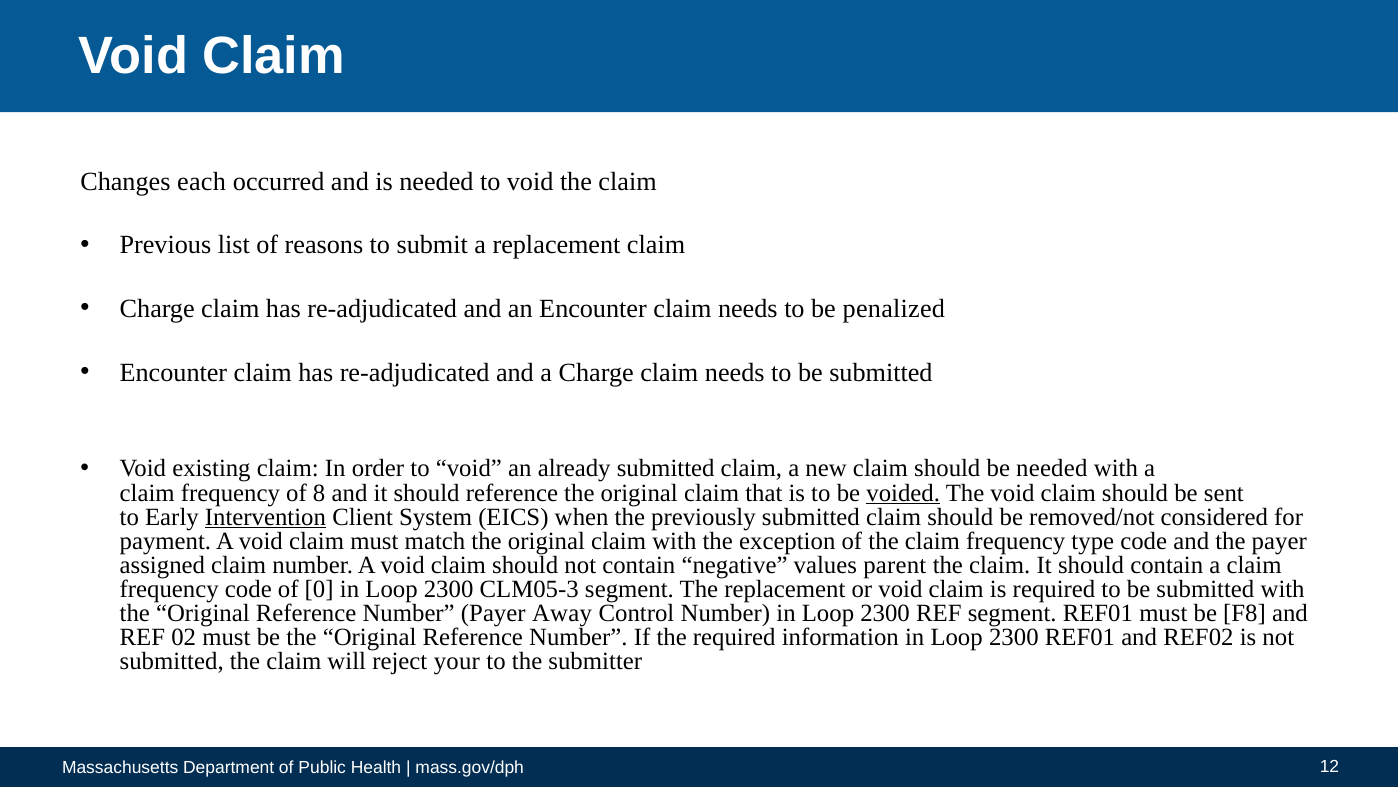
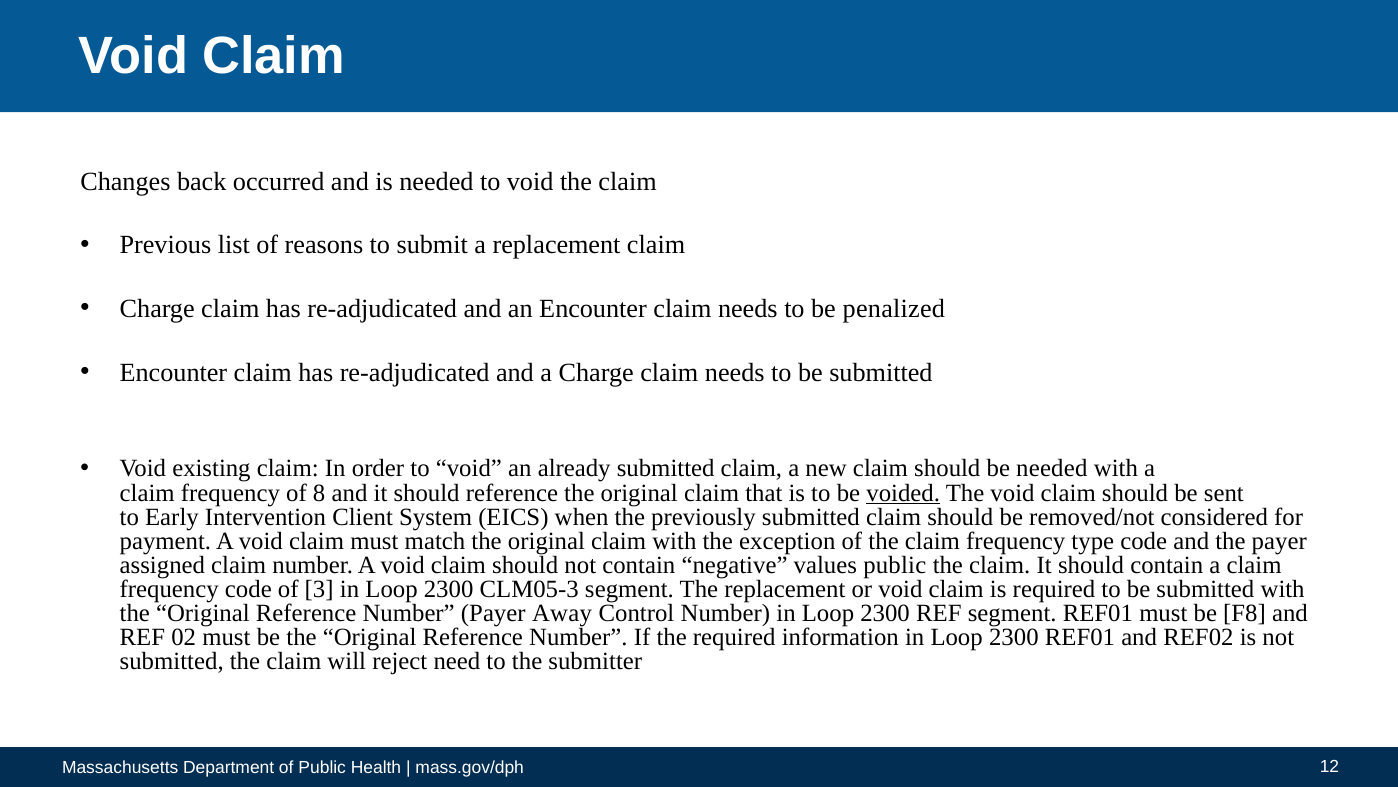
each: each -> back
Intervention underline: present -> none
values parent: parent -> public
0: 0 -> 3
your: your -> need
